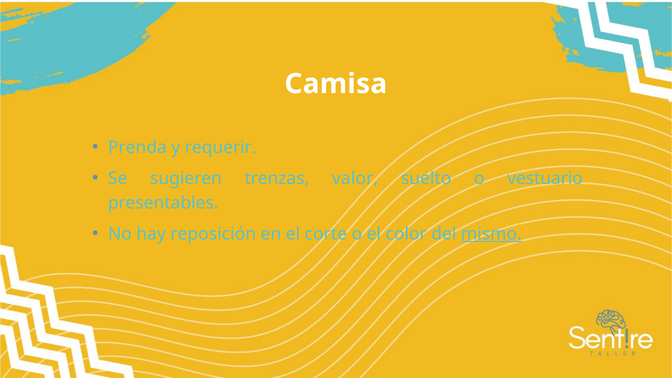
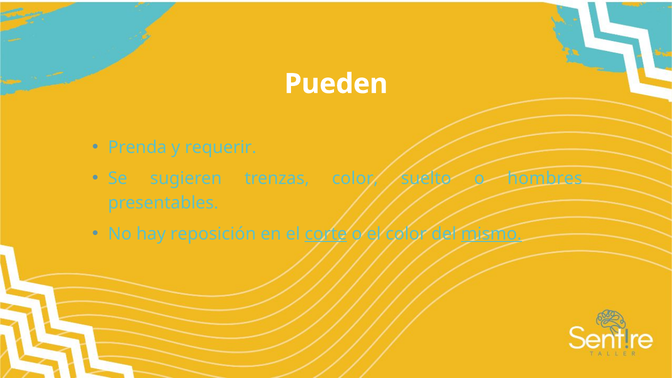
Camisa: Camisa -> Pueden
trenzas valor: valor -> color
vestuario: vestuario -> hombres
corte underline: none -> present
